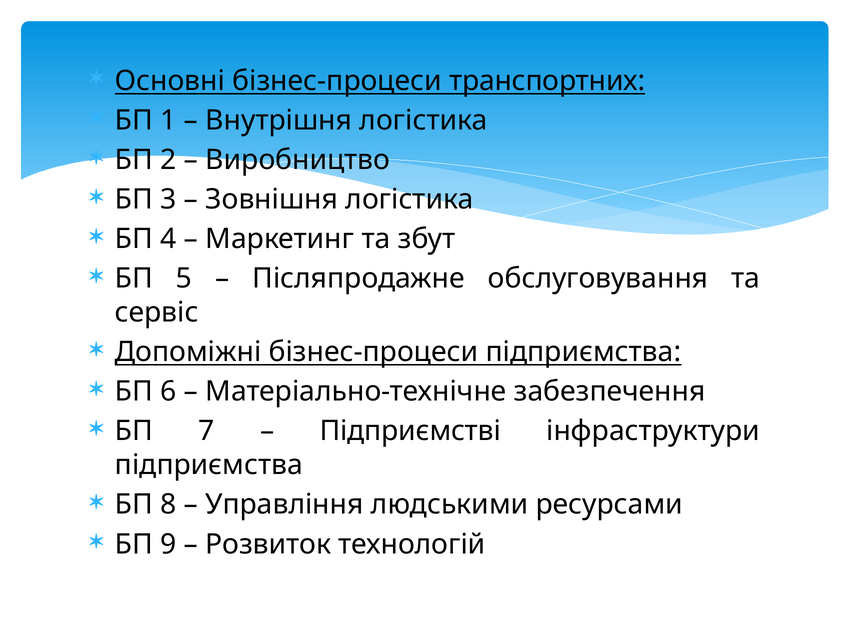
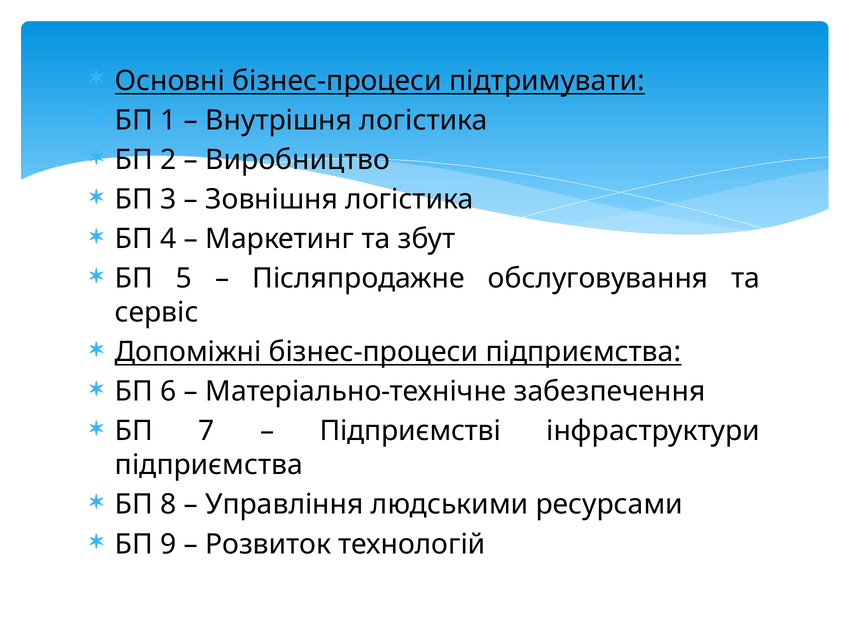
транспортних: транспортних -> підтримувати
